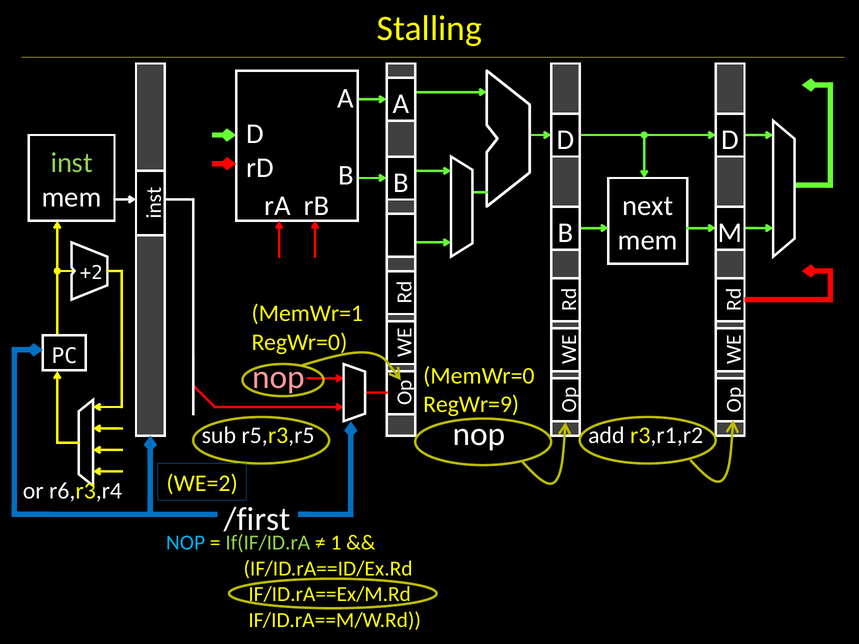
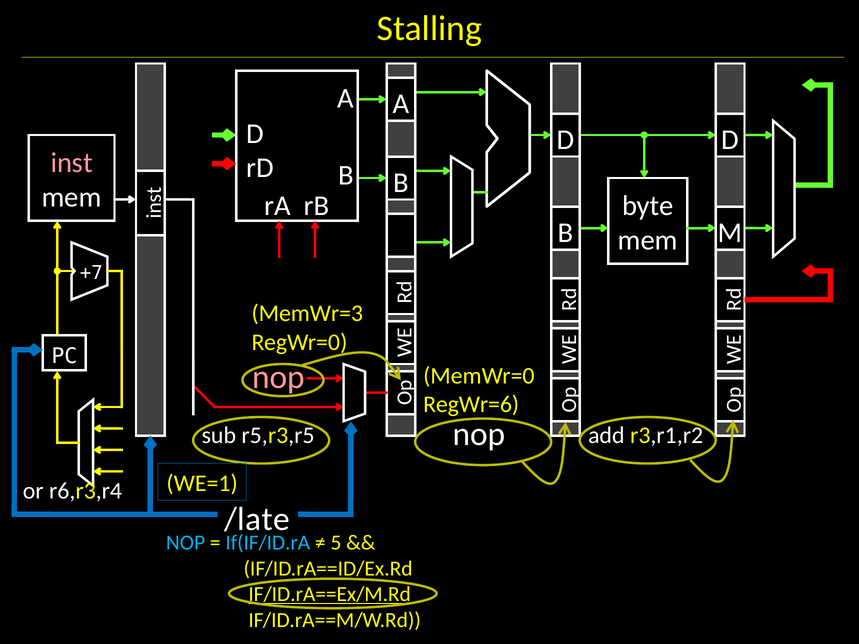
inst colour: light green -> pink
next: next -> byte
+2: +2 -> +7
MemWr=1: MemWr=1 -> MemWr=3
RegWr=9: RegWr=9 -> RegWr=6
WE=2: WE=2 -> WE=1
/first: /first -> /late
If(IF/ID.rA colour: light green -> light blue
1: 1 -> 5
IF/ID.rA==Ex/M.Rd underline: none -> present
